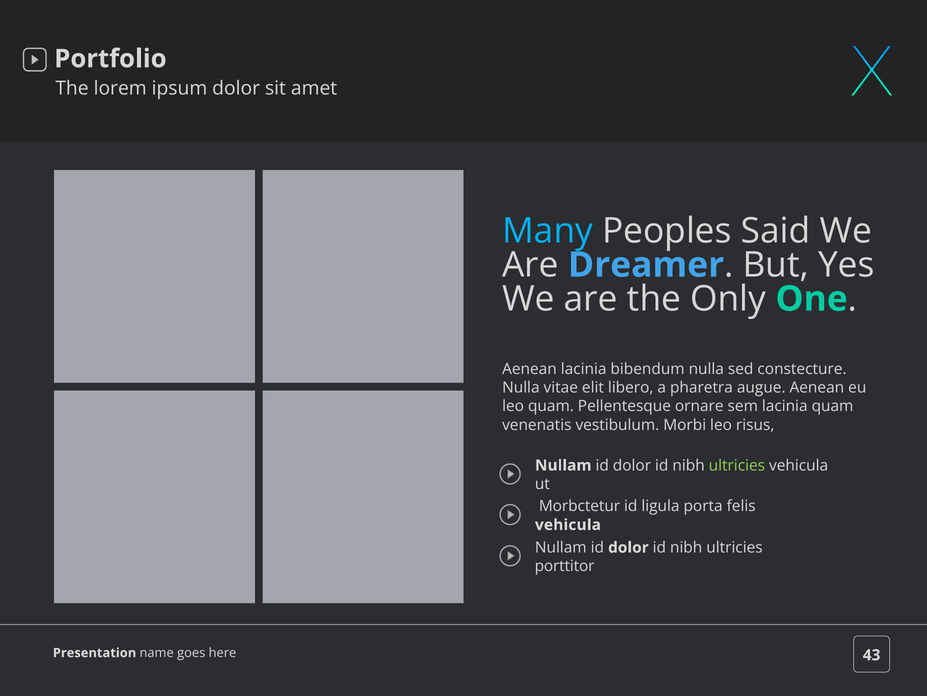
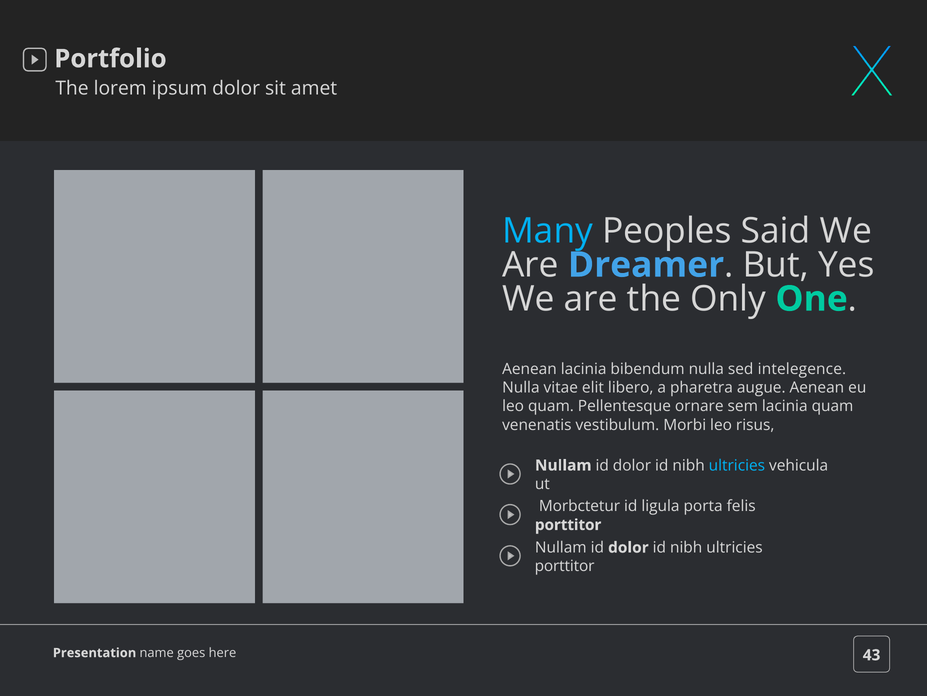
constecture: constecture -> intelegence
ultricies at (737, 465) colour: light green -> light blue
vehicula at (568, 524): vehicula -> porttitor
